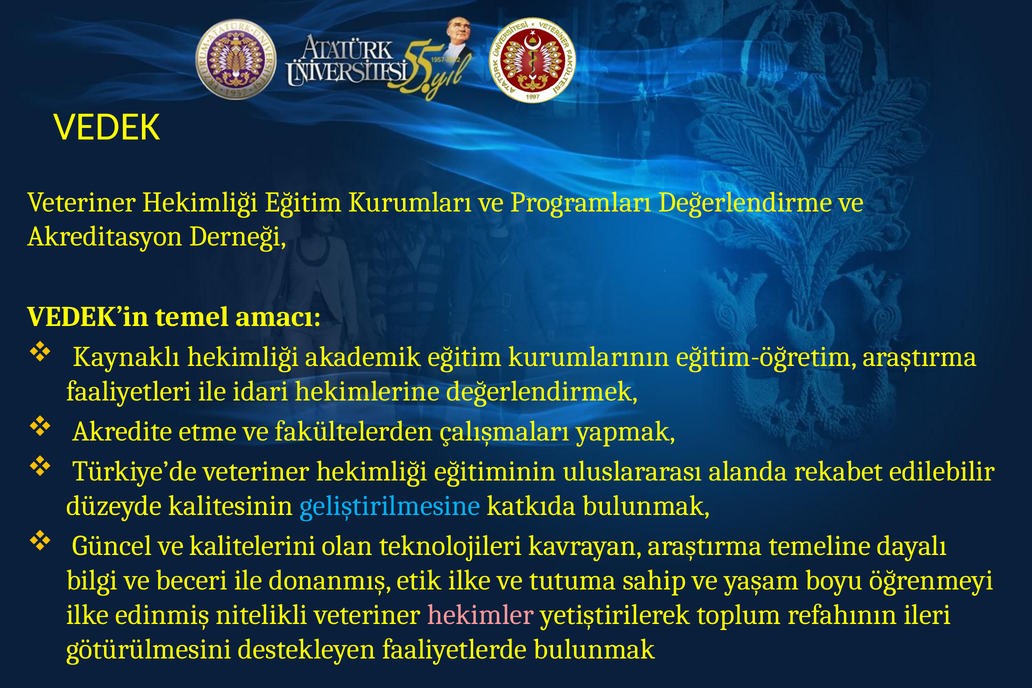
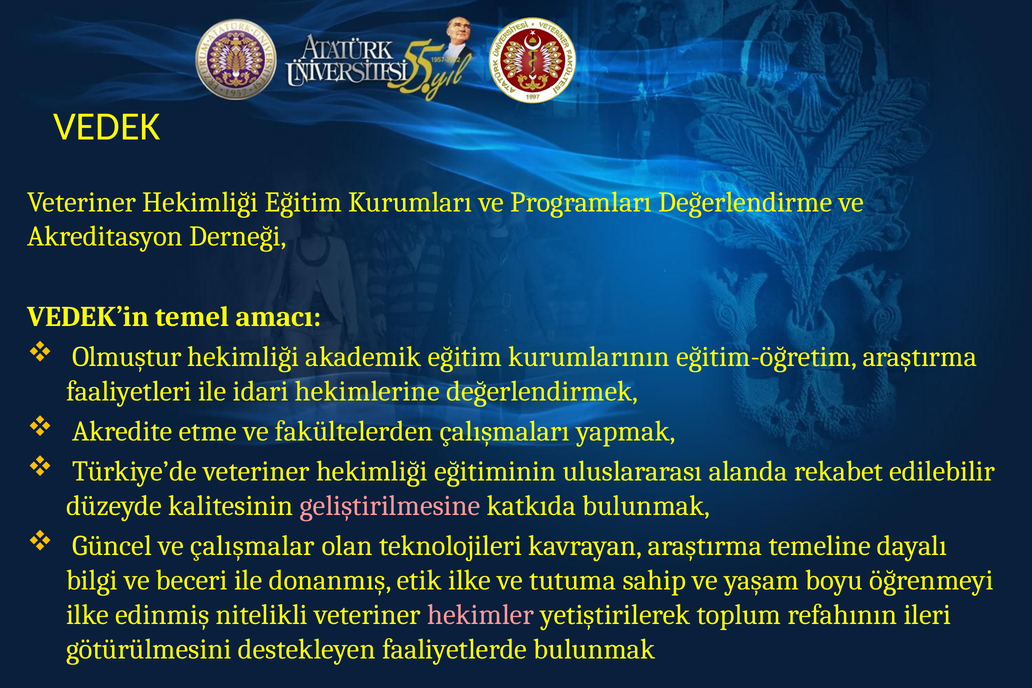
Kaynaklı: Kaynaklı -> Olmuştur
geliştirilmesine colour: light blue -> pink
kalitelerini: kalitelerini -> çalışmalar
